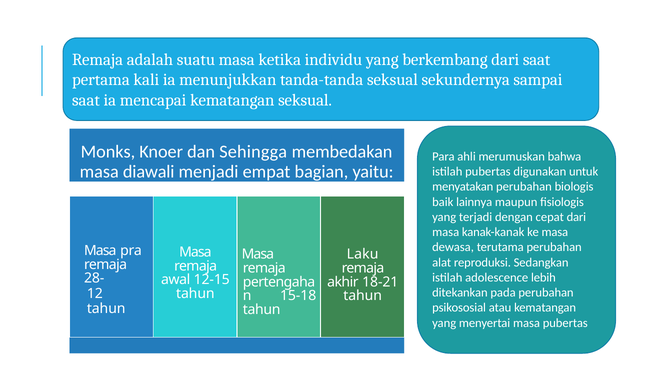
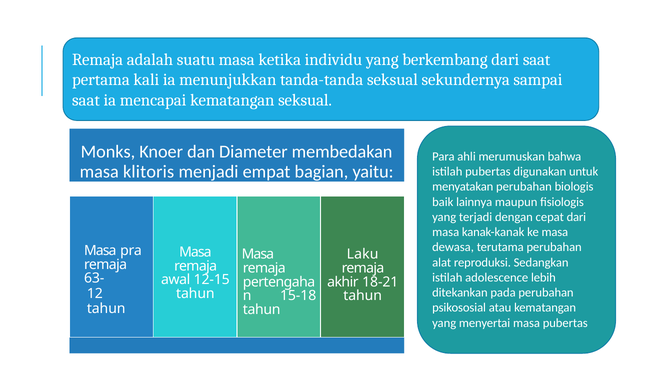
Sehingga: Sehingga -> Diameter
diawali: diawali -> klitoris
28-: 28- -> 63-
